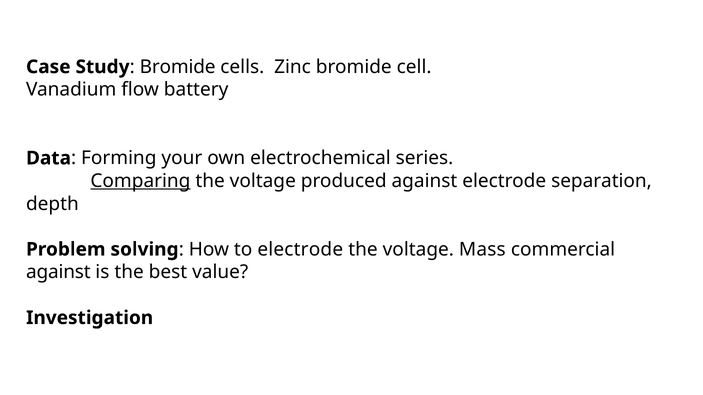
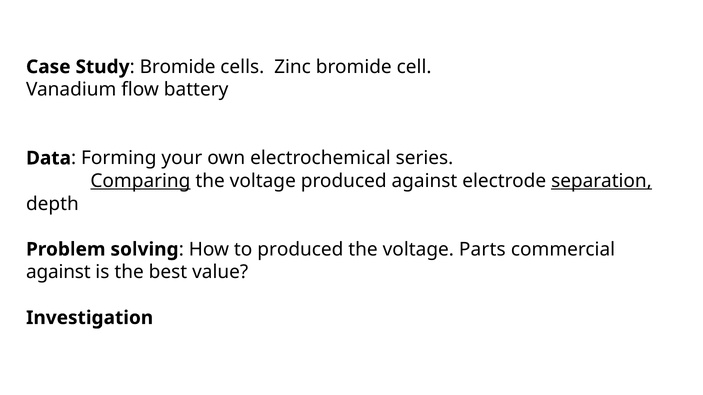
separation underline: none -> present
to electrode: electrode -> produced
Mass: Mass -> Parts
